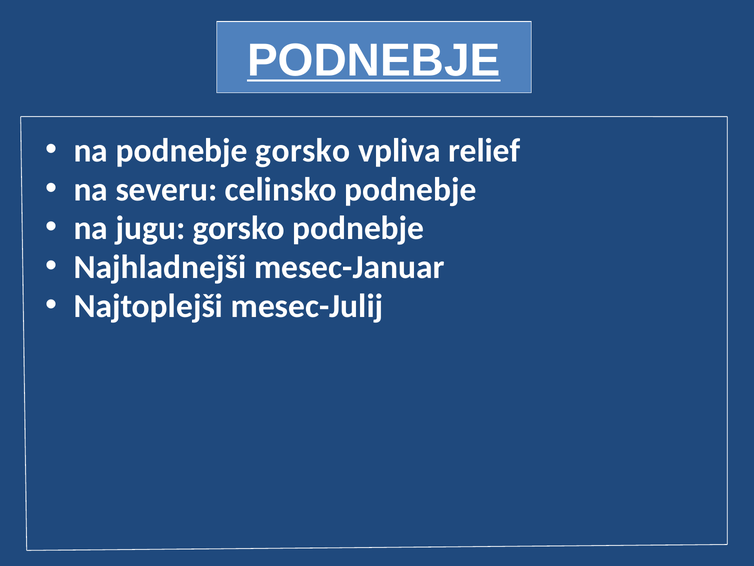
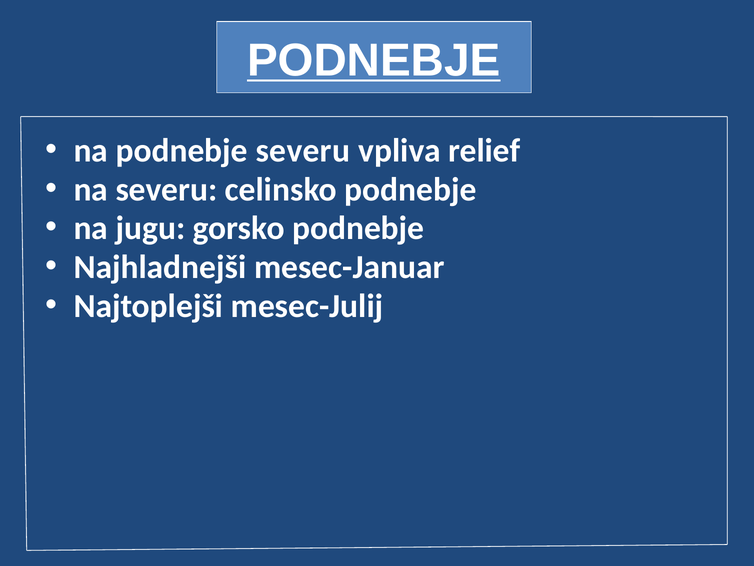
podnebje gorsko: gorsko -> severu
